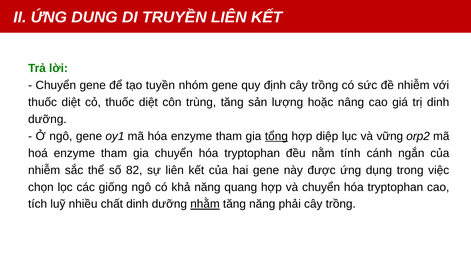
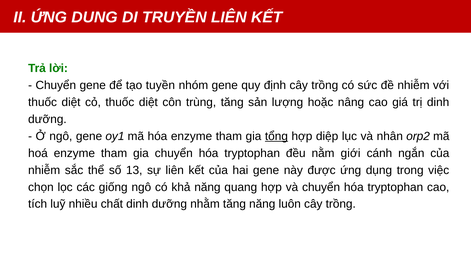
vững: vững -> nhân
tính: tính -> giới
82: 82 -> 13
nhằm underline: present -> none
phải: phải -> luôn
